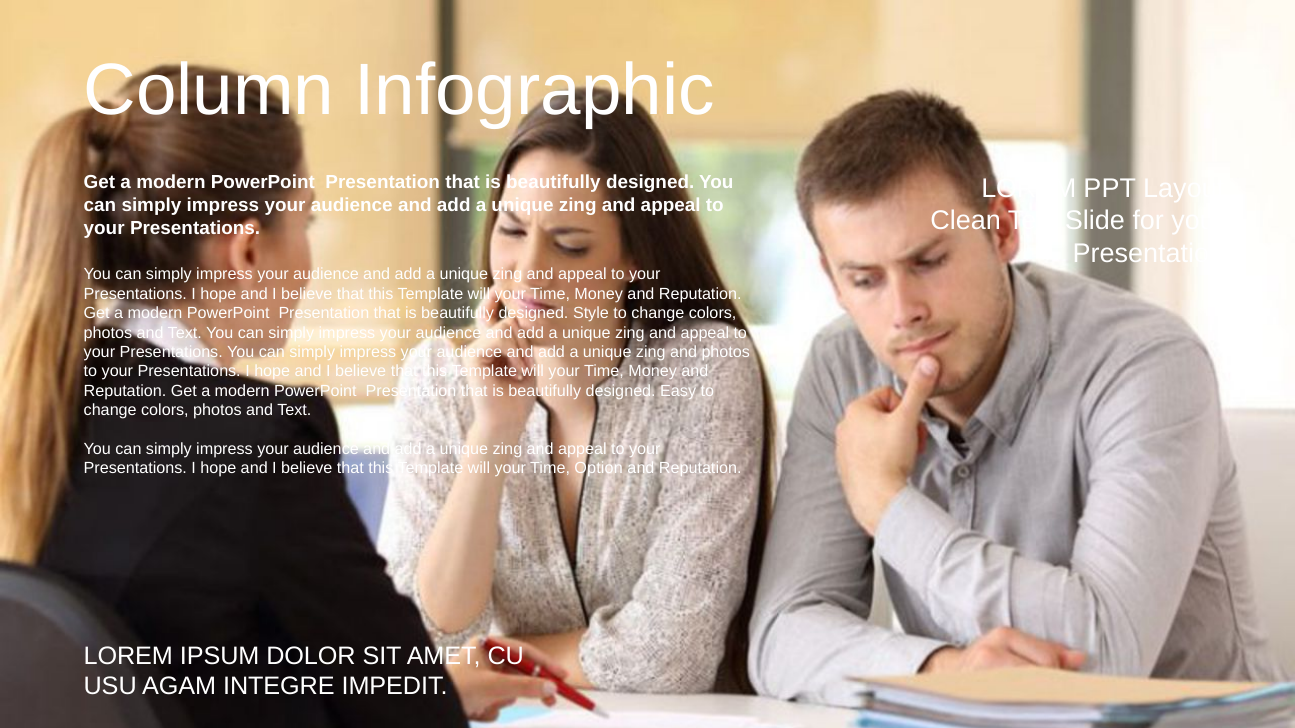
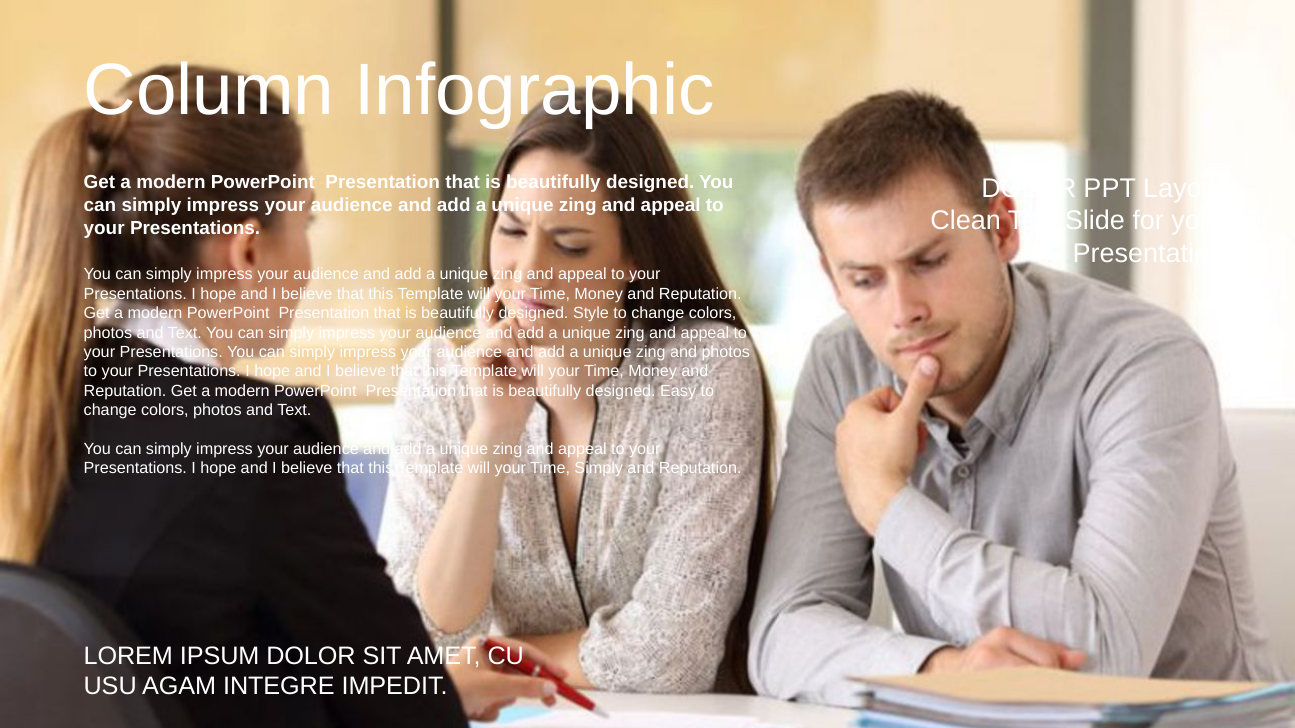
LOREM at (1029, 189): LOREM -> DOLOR
Time Option: Option -> Simply
